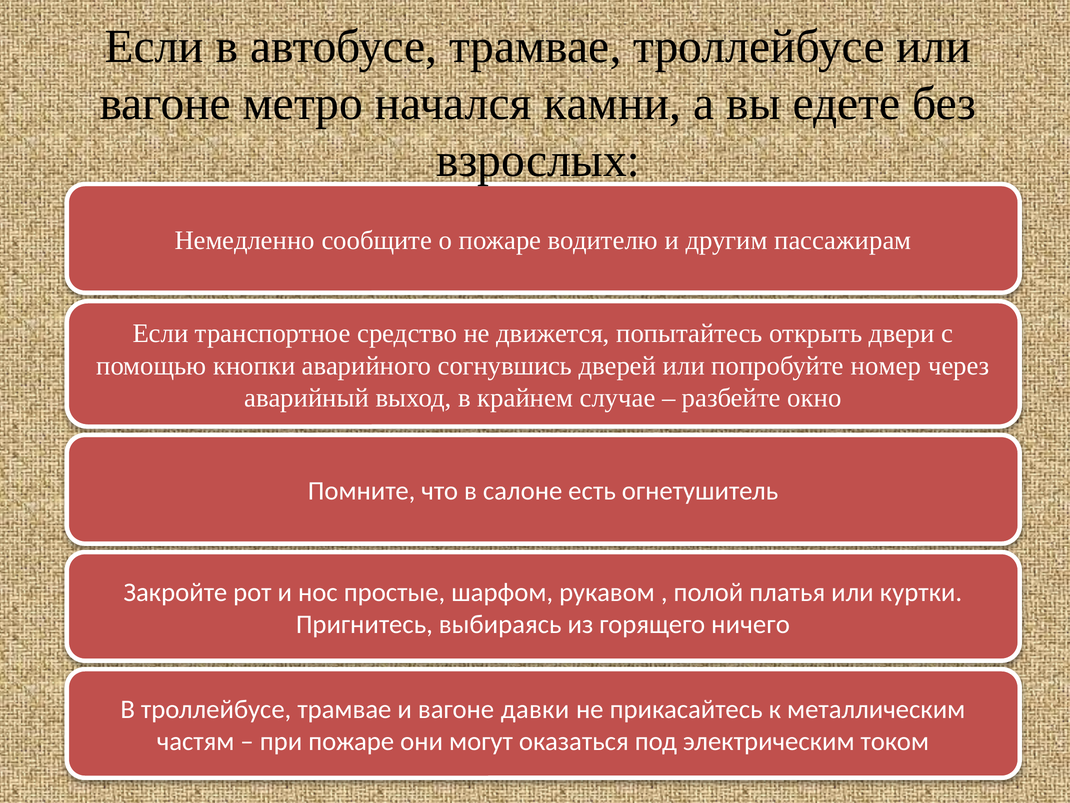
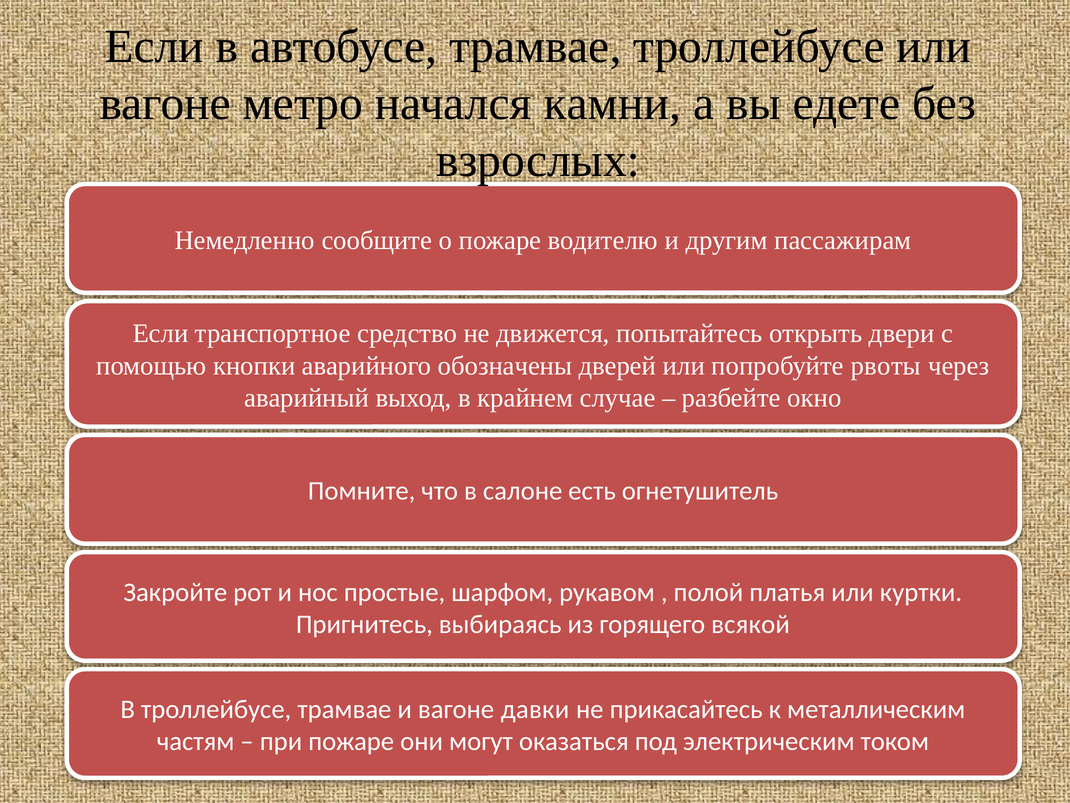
согнувшись: согнувшись -> обозначены
номер: номер -> рвоты
ничего: ничего -> всякой
